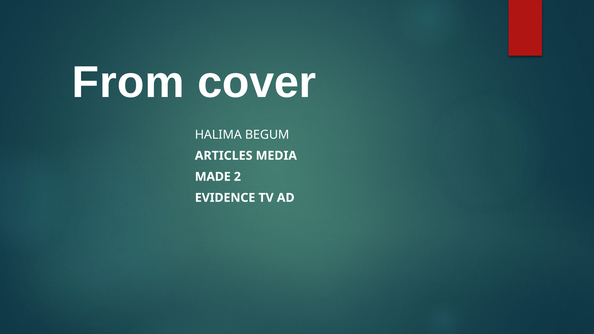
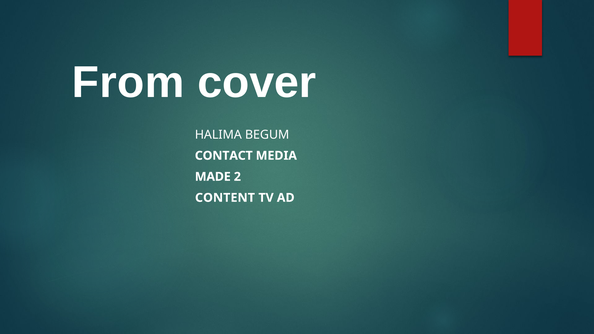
ARTICLES: ARTICLES -> CONTACT
EVIDENCE: EVIDENCE -> CONTENT
